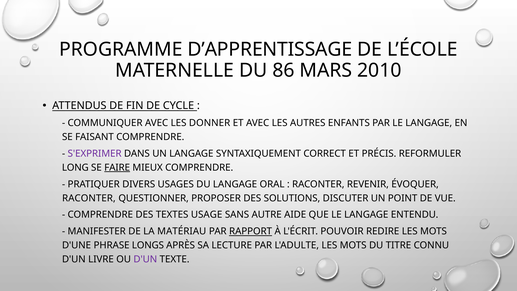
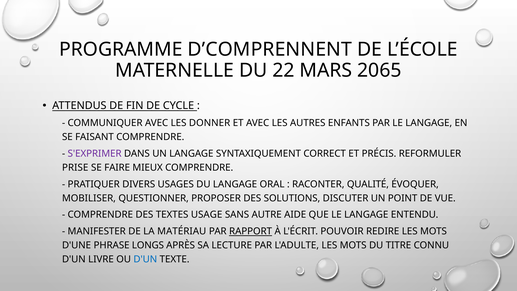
D’APPRENTISSAGE: D’APPRENTISSAGE -> D’COMPRENNENT
86: 86 -> 22
2010: 2010 -> 2065
LONG: LONG -> PRISE
FAIRE underline: present -> none
REVENIR: REVENIR -> QUALITÉ
RACONTER at (89, 198): RACONTER -> MOBILISER
D'UN at (145, 259) colour: purple -> blue
